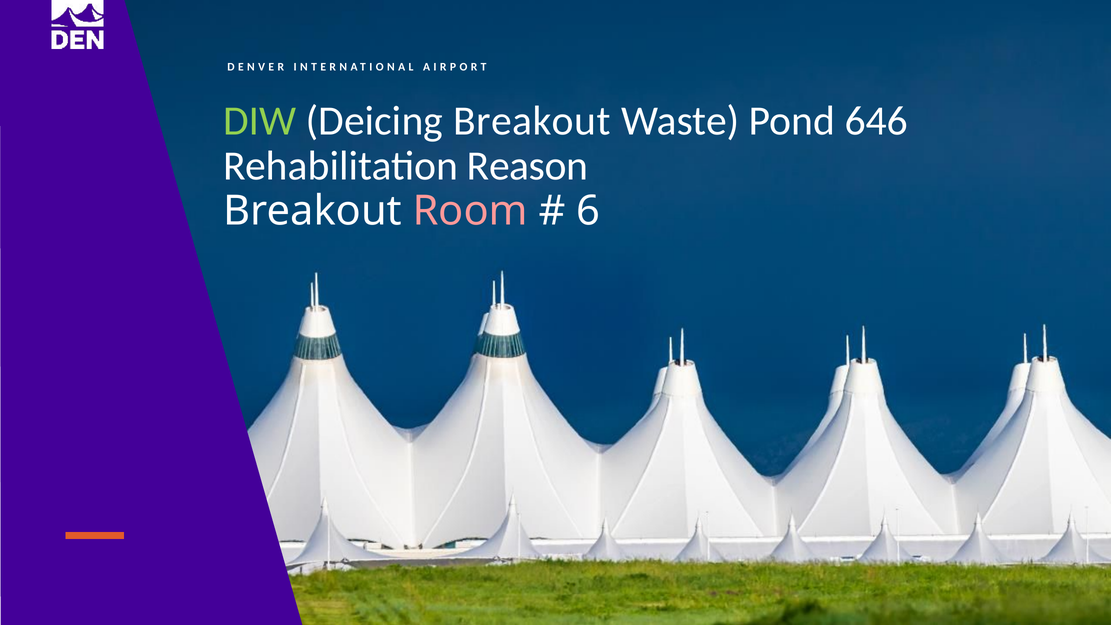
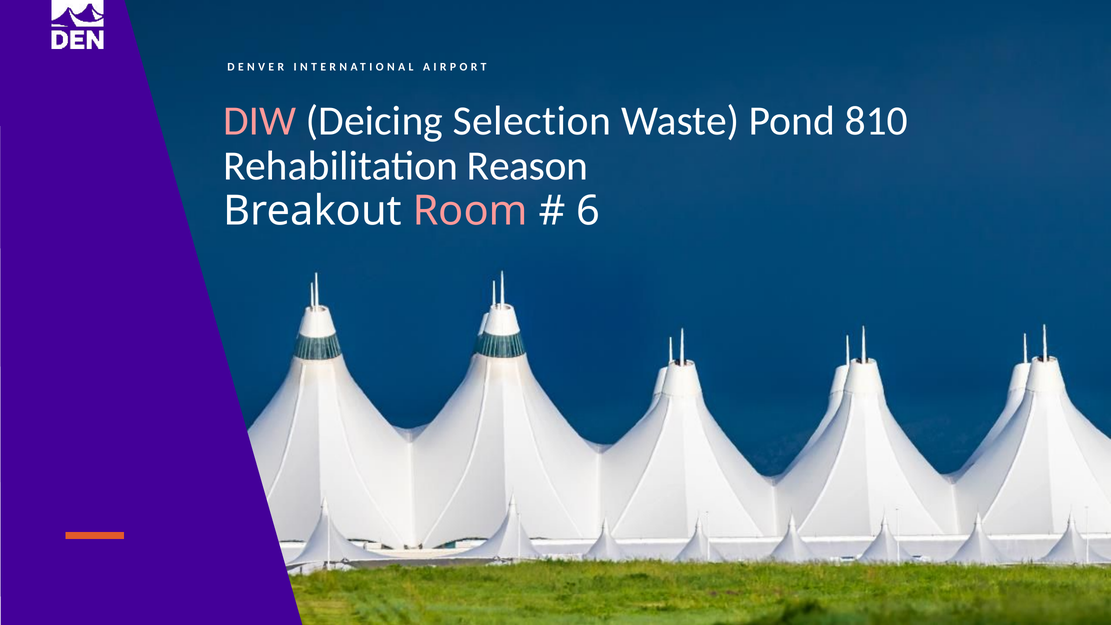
DIW colour: light green -> pink
Deicing Breakout: Breakout -> Selection
646: 646 -> 810
